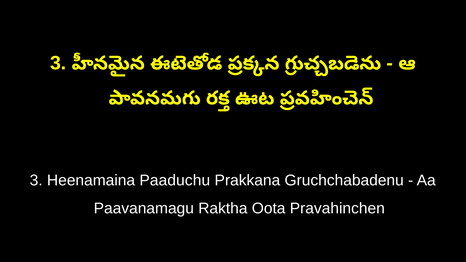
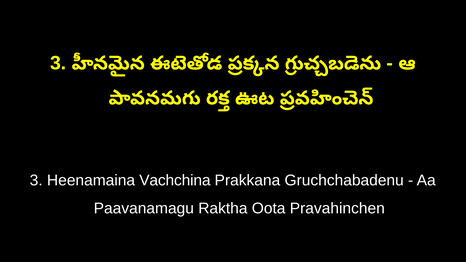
Paaduchu: Paaduchu -> Vachchina
